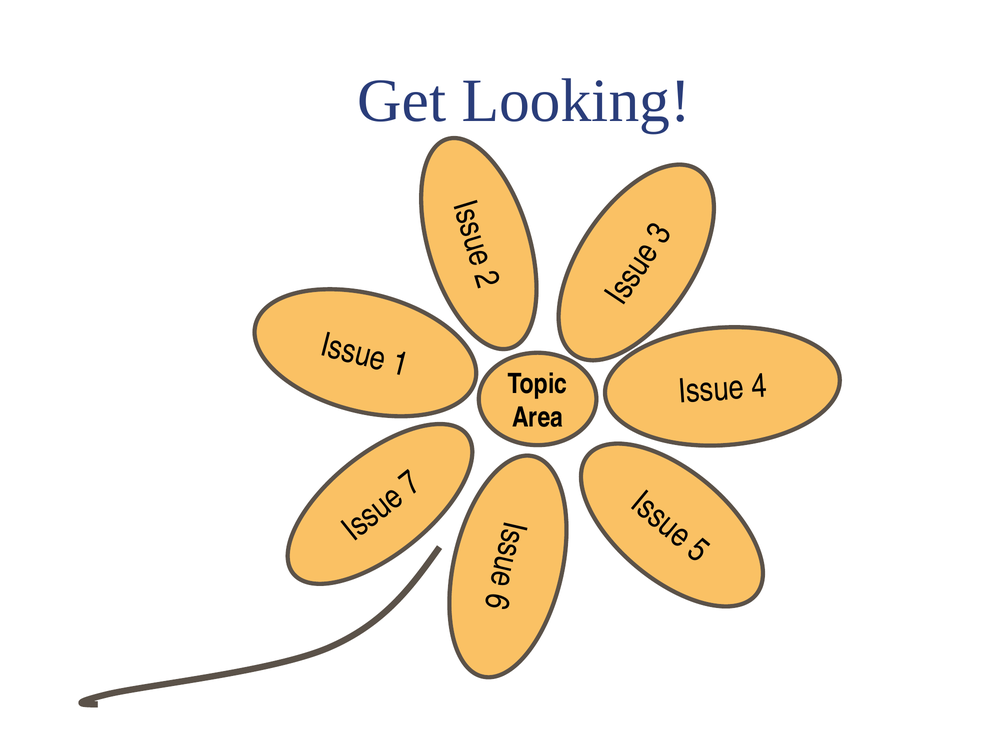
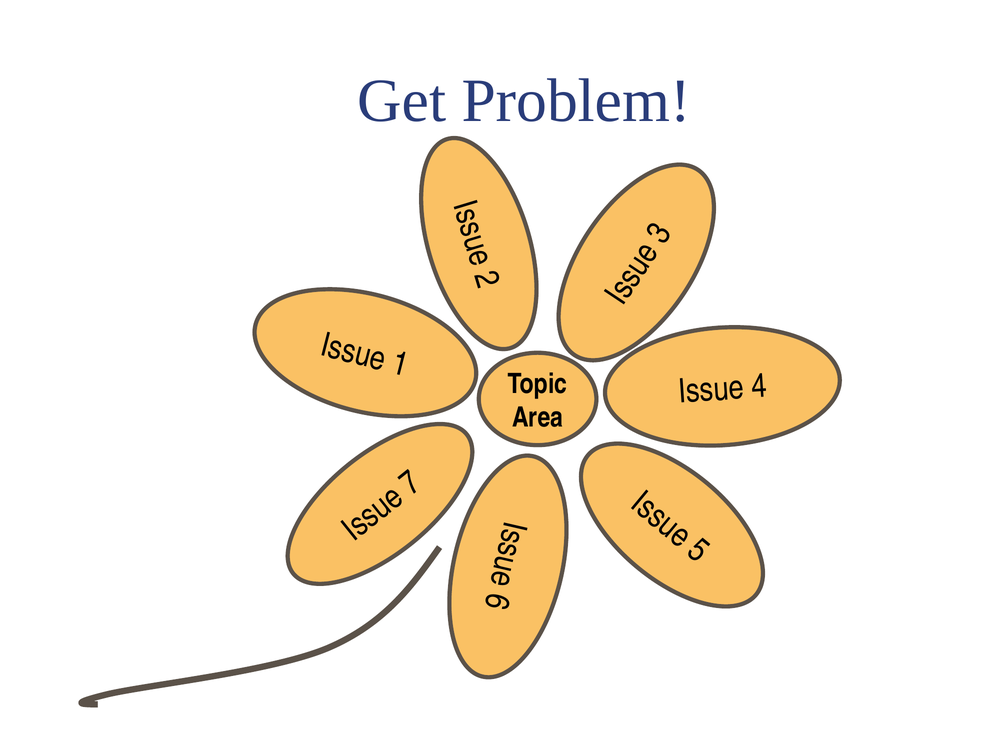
Looking: Looking -> Problem
